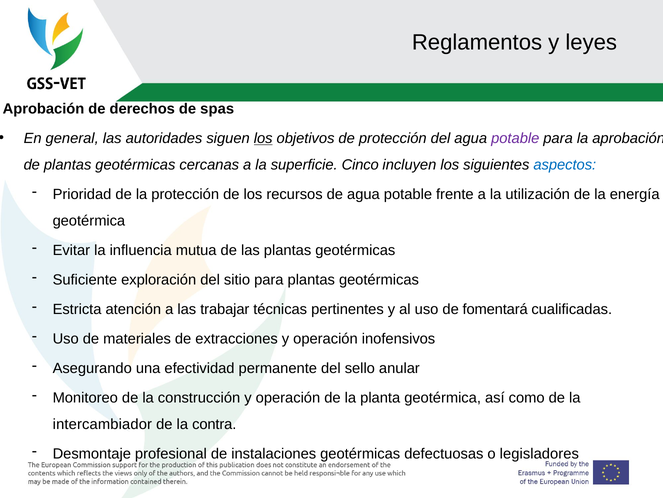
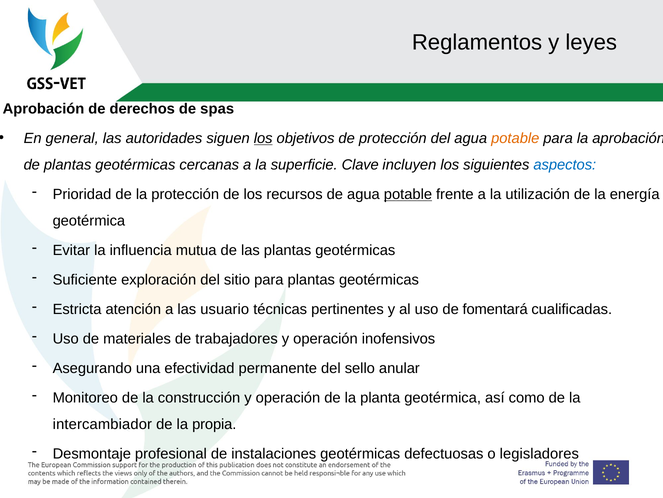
potable at (515, 138) colour: purple -> orange
Cinco: Cinco -> Clave
potable at (408, 194) underline: none -> present
trabajar: trabajar -> usuario
extracciones: extracciones -> trabajadores
contra: contra -> propia
